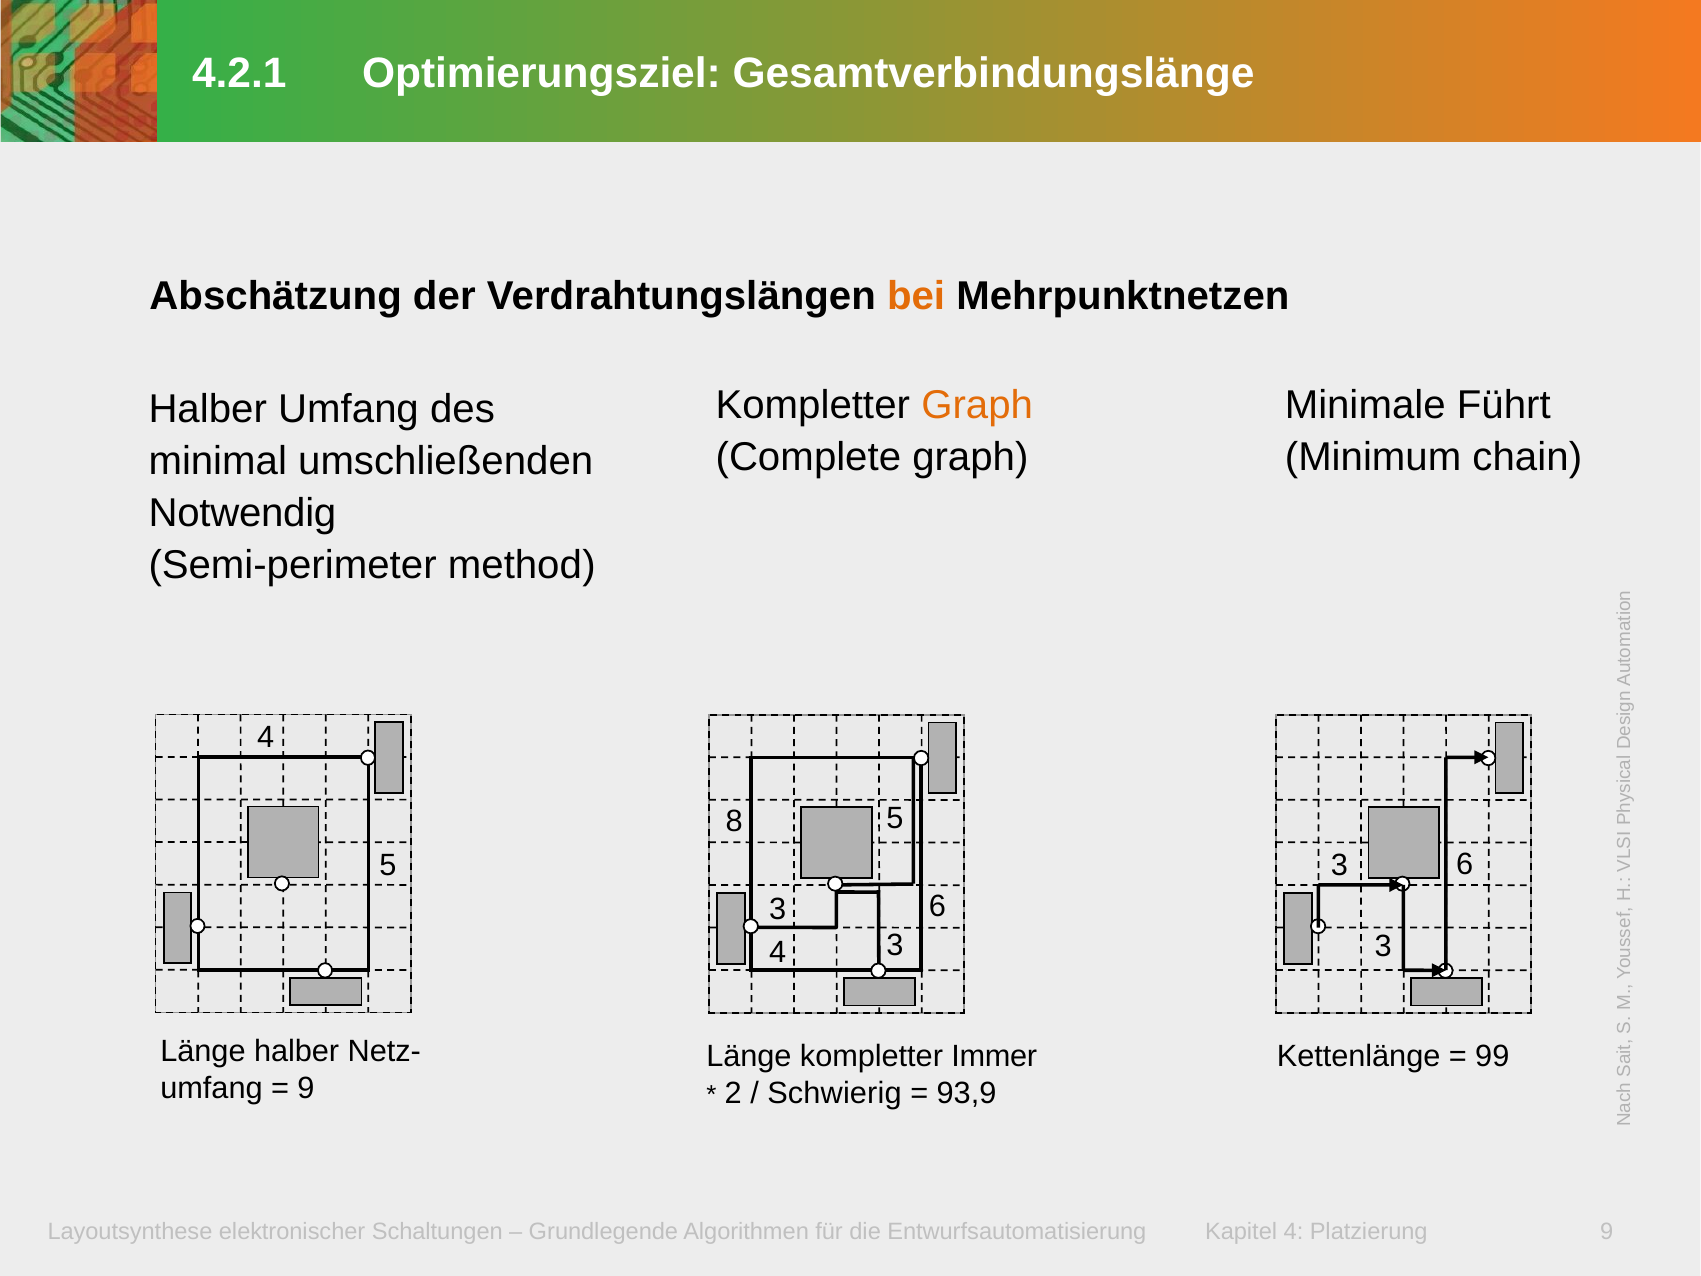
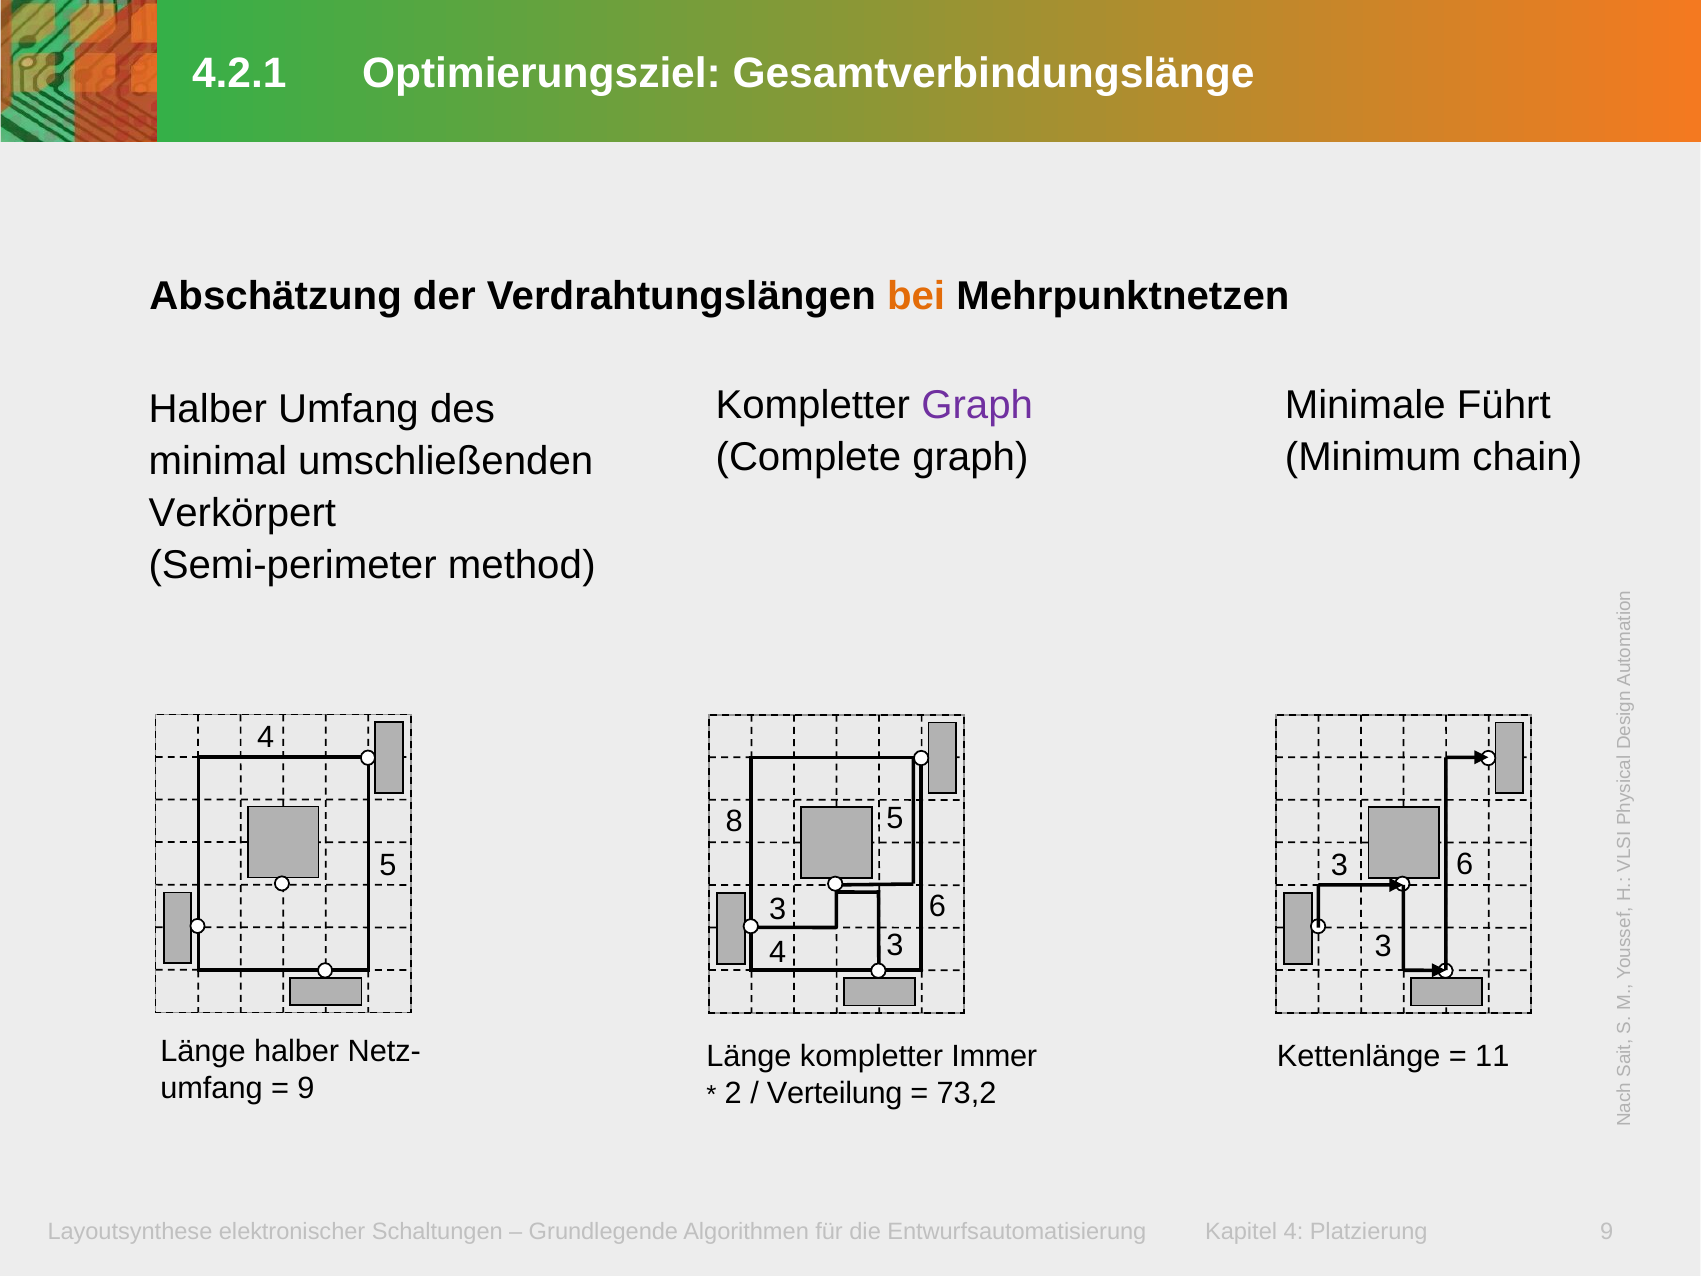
Graph at (977, 405) colour: orange -> purple
Notwendig: Notwendig -> Verkörpert
99: 99 -> 11
Schwierig: Schwierig -> Verteilung
93,9: 93,9 -> 73,2
